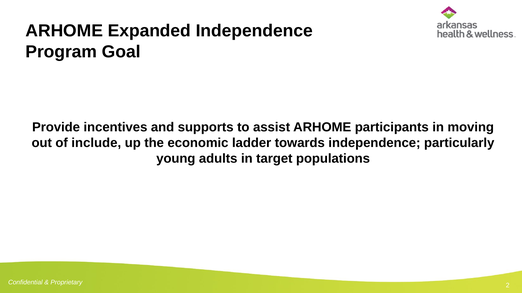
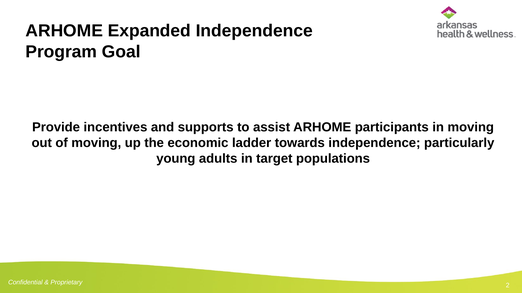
of include: include -> moving
